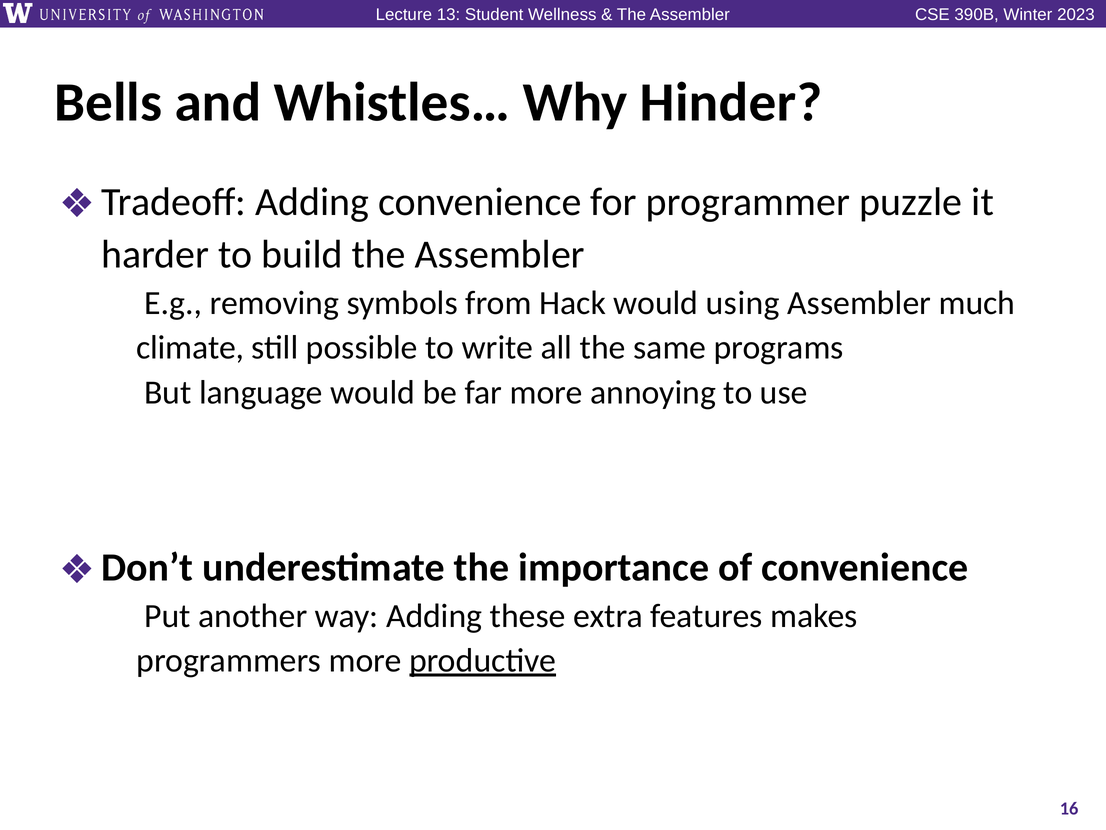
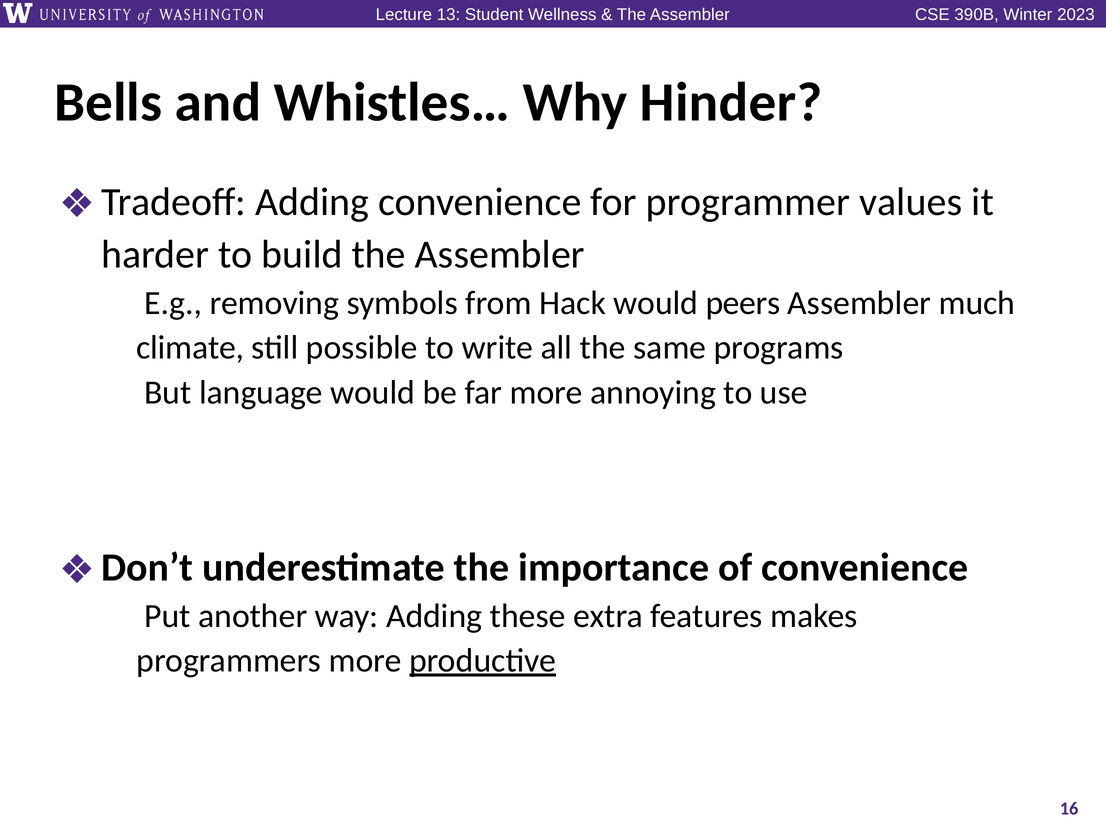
puzzle: puzzle -> values
using: using -> peers
